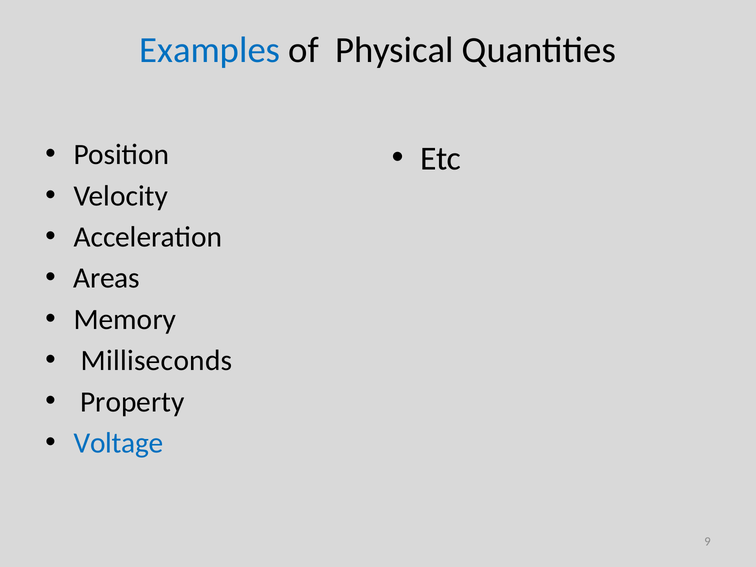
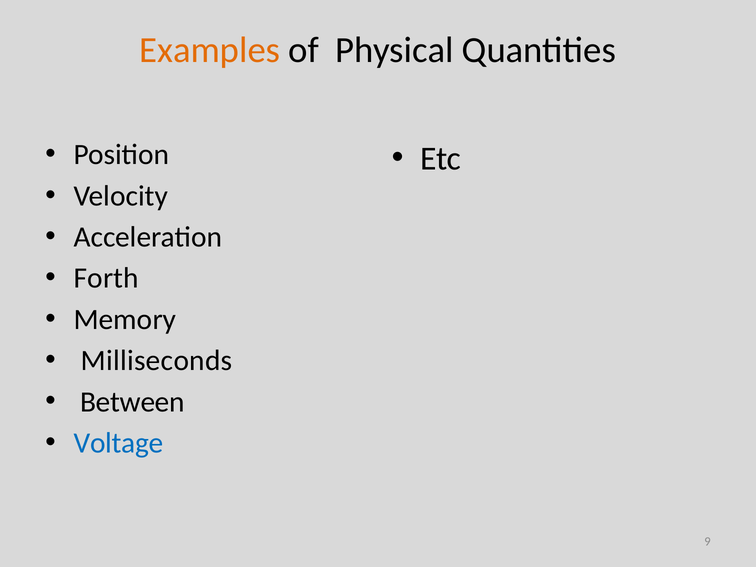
Examples colour: blue -> orange
Areas: Areas -> Forth
Property: Property -> Between
